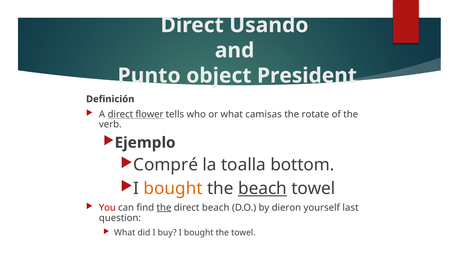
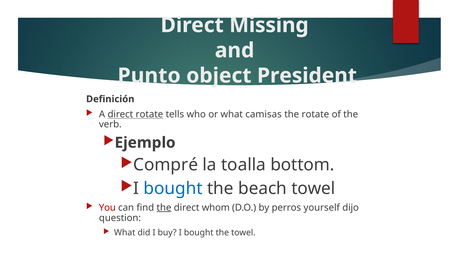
Usando: Usando -> Missing
direct flower: flower -> rotate
bought at (173, 188) colour: orange -> blue
beach at (263, 188) underline: present -> none
direct beach: beach -> whom
dieron: dieron -> perros
last: last -> dijo
